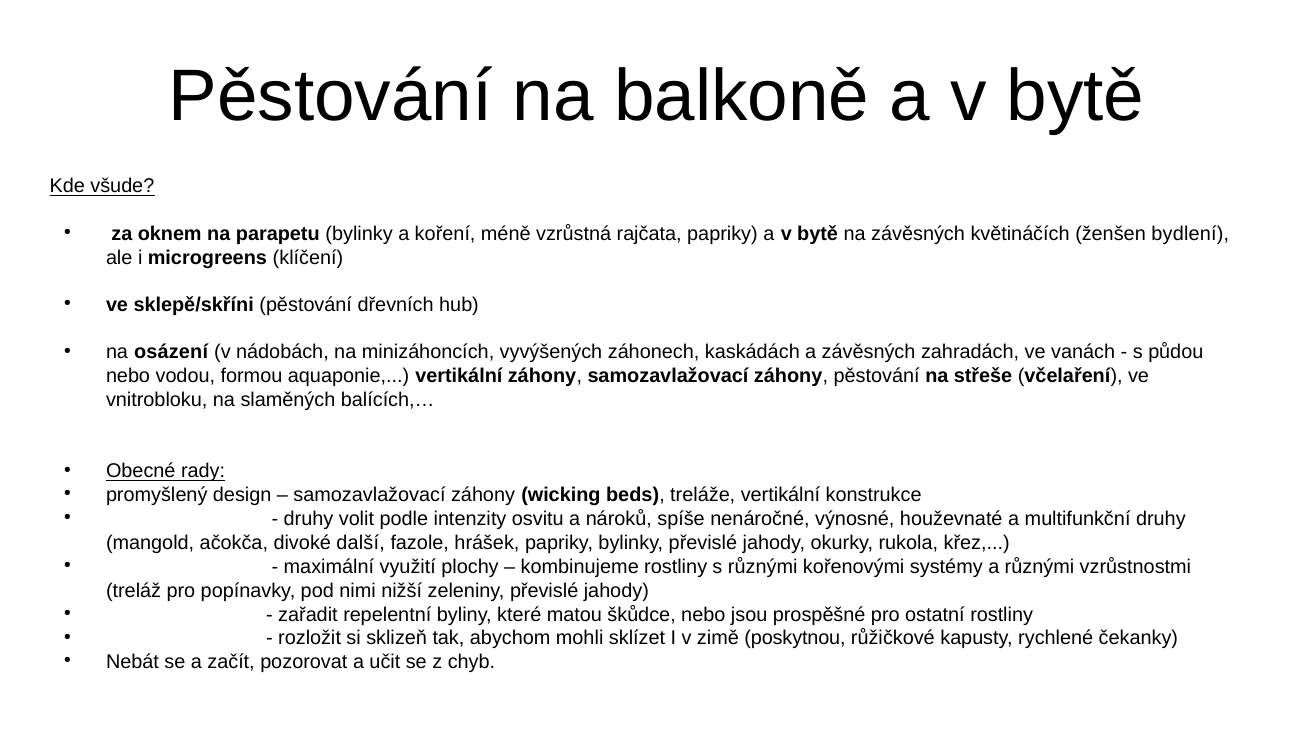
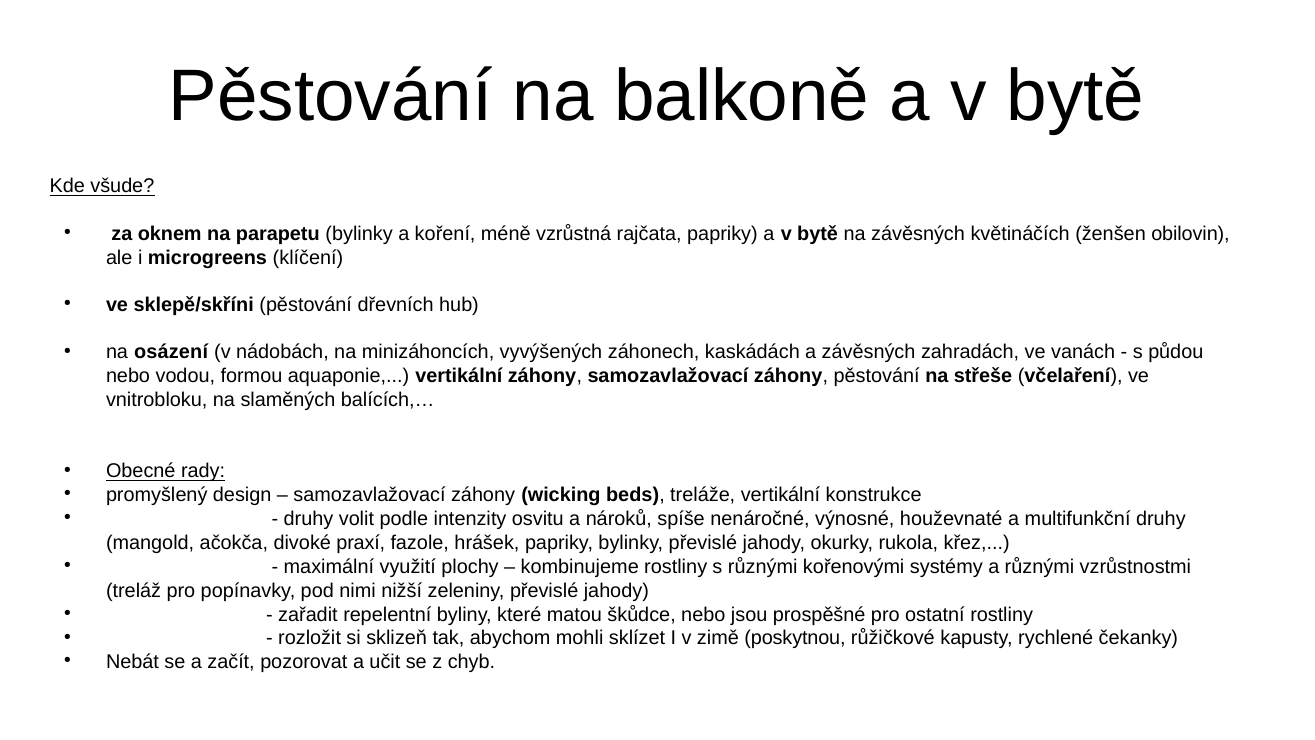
bydlení: bydlení -> obilovin
další: další -> praxí
